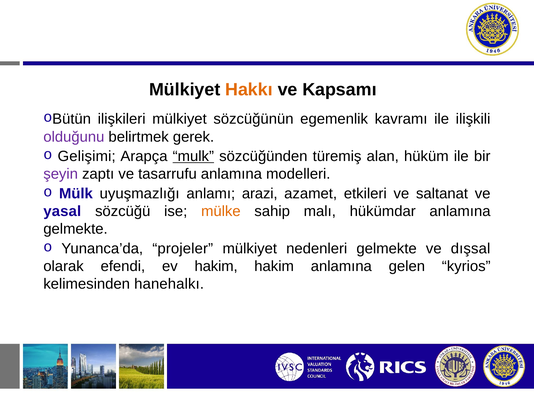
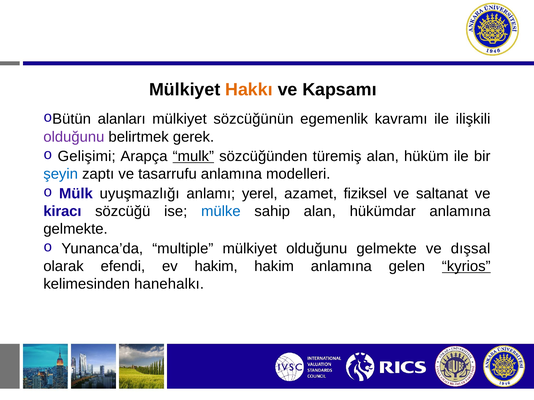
ilişkileri: ilişkileri -> alanları
şeyin colour: purple -> blue
arazi: arazi -> yerel
etkileri: etkileri -> fiziksel
yasal: yasal -> kiracı
mülke colour: orange -> blue
sahip malı: malı -> alan
projeler: projeler -> multiple
mülkiyet nedenleri: nedenleri -> olduğunu
kyrios underline: none -> present
